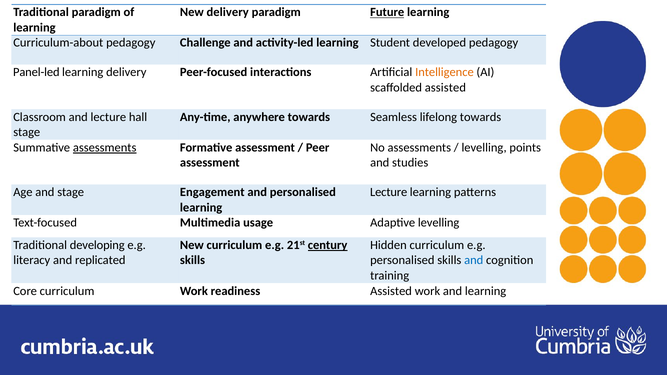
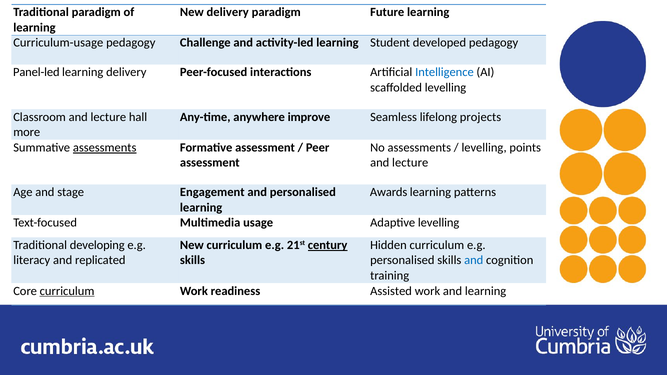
Future underline: present -> none
Curriculum-about: Curriculum-about -> Curriculum-usage
Intelligence colour: orange -> blue
scaffolded assisted: assisted -> levelling
anywhere towards: towards -> improve
lifelong towards: towards -> projects
stage at (27, 132): stage -> more
studies at (410, 163): studies -> lecture
Lecture at (389, 192): Lecture -> Awards
curriculum at (67, 291) underline: none -> present
